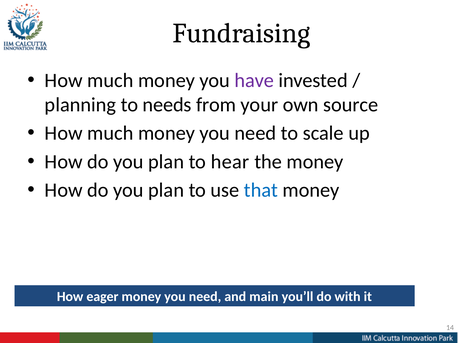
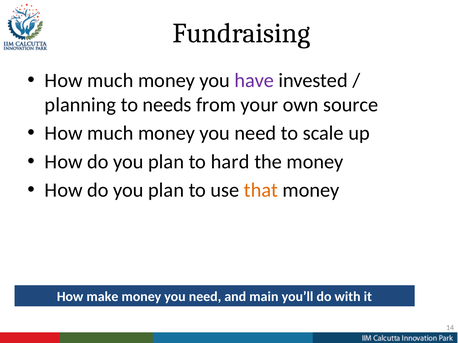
hear: hear -> hard
that colour: blue -> orange
eager: eager -> make
